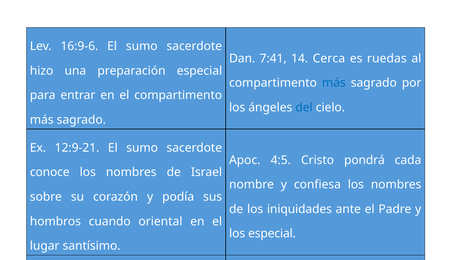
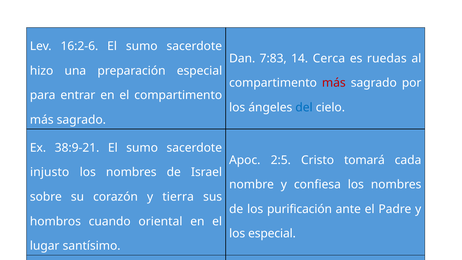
16:9-6: 16:9-6 -> 16:2-6
7:41: 7:41 -> 7:83
más at (334, 83) colour: blue -> red
12:9-21: 12:9-21 -> 38:9-21
4:5: 4:5 -> 2:5
pondrá: pondrá -> tomará
conoce: conoce -> injusto
podía: podía -> tierra
iniquidades: iniquidades -> purificación
